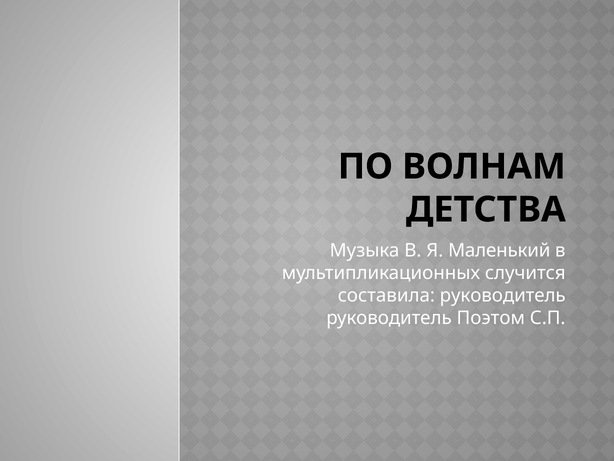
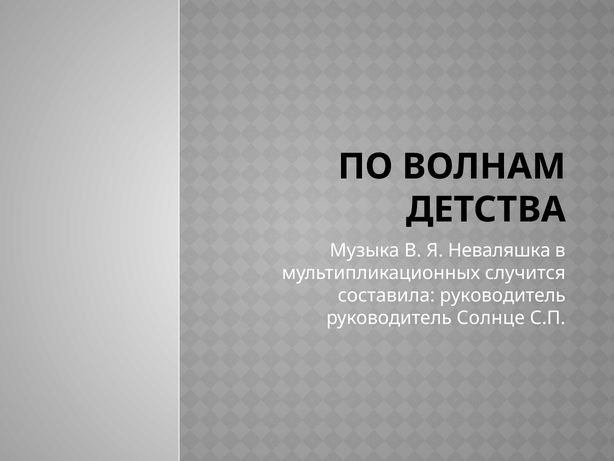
Маленький: Маленький -> Неваляшка
Поэтом: Поэтом -> Солнце
